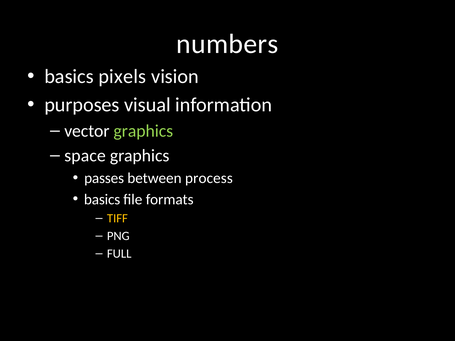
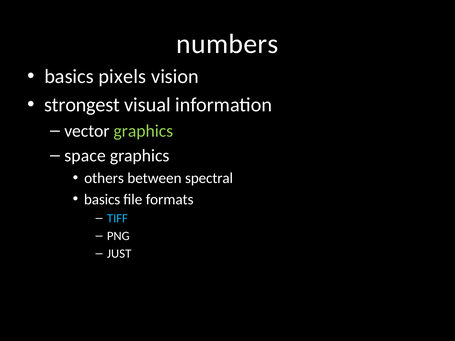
purposes: purposes -> strongest
passes: passes -> others
process: process -> spectral
TIFF colour: yellow -> light blue
FULL: FULL -> JUST
